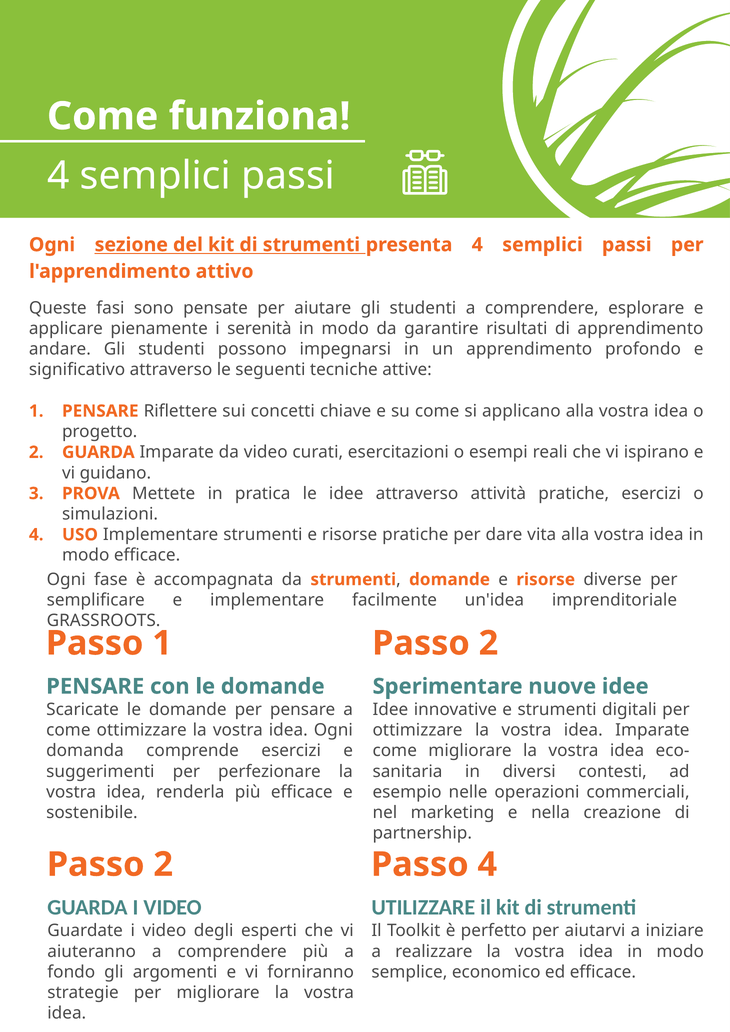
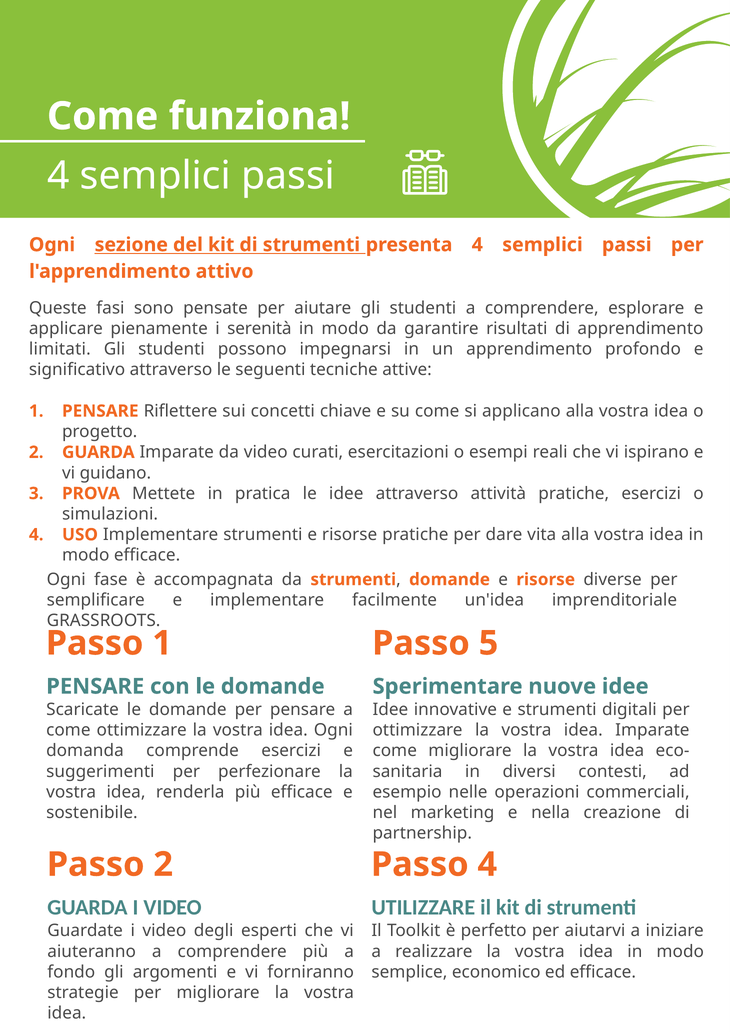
andare: andare -> limitati
2 at (488, 644): 2 -> 5
